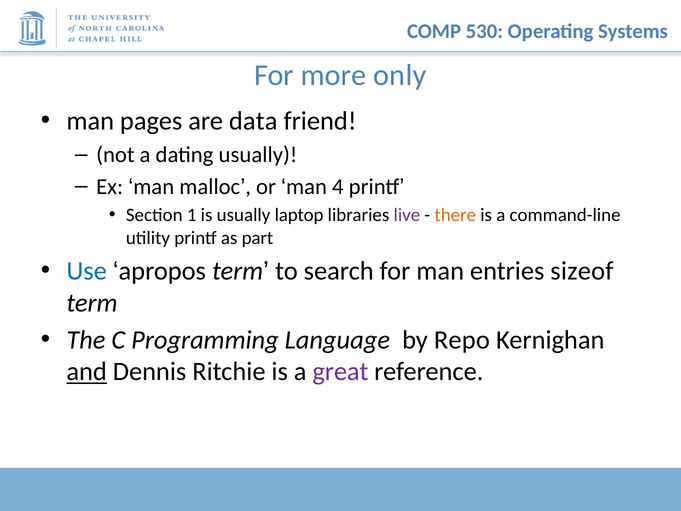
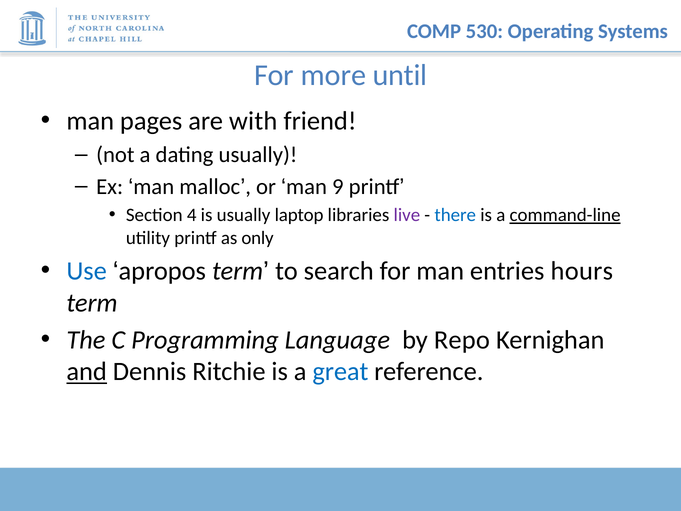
only: only -> until
data: data -> with
4: 4 -> 9
1: 1 -> 4
there colour: orange -> blue
command-line underline: none -> present
part: part -> only
sizeof: sizeof -> hours
great colour: purple -> blue
